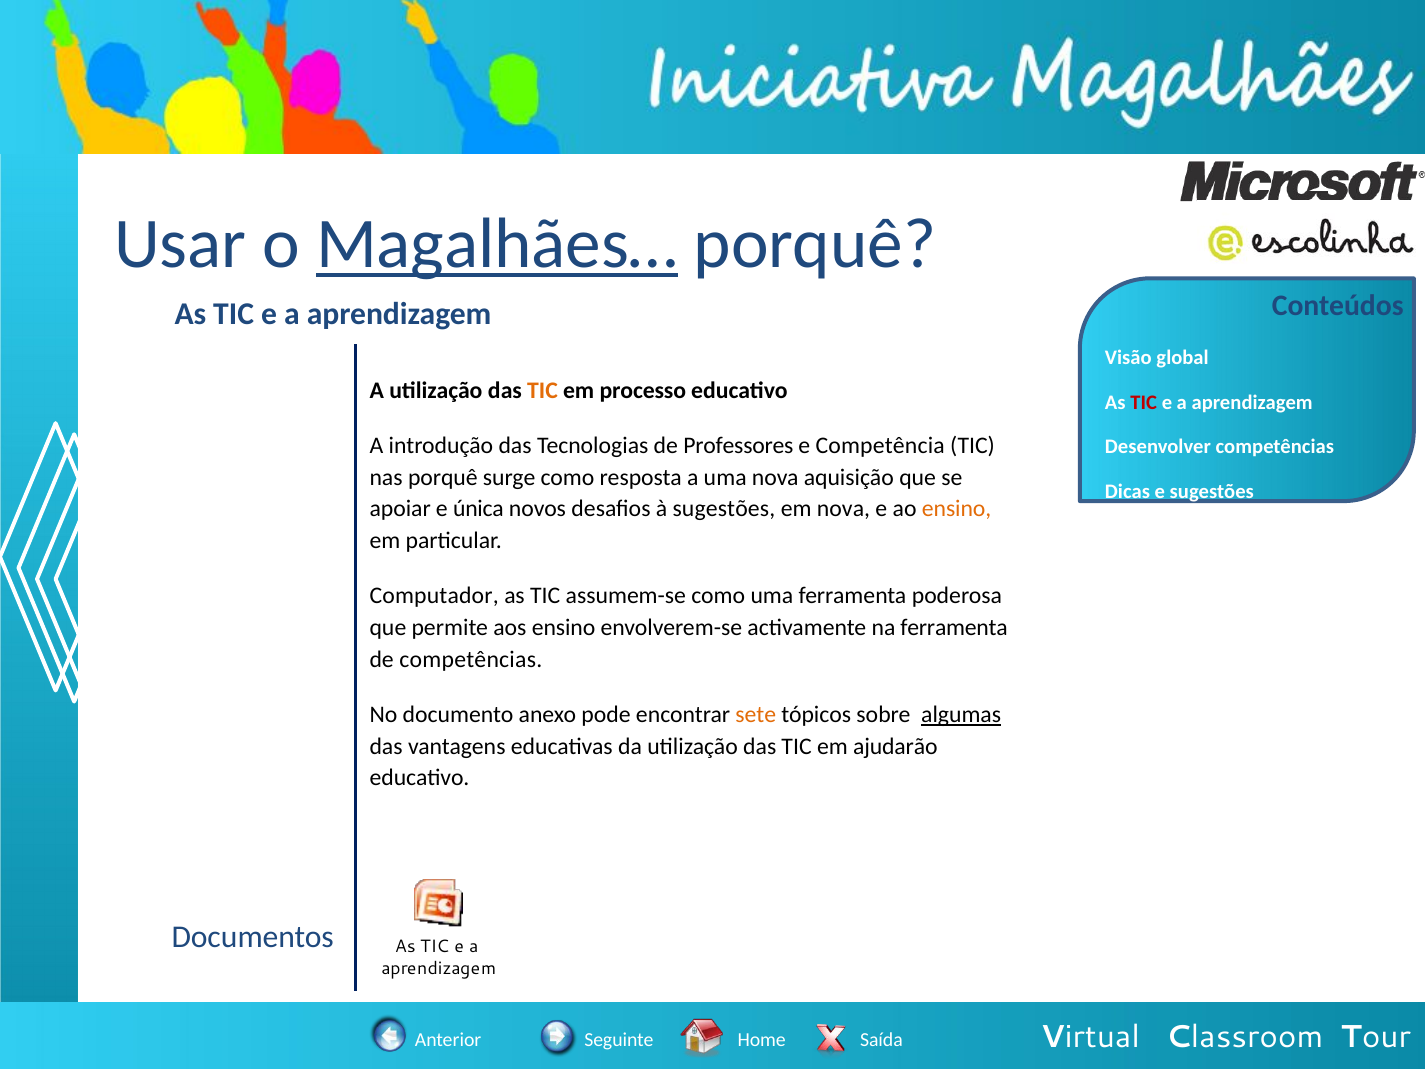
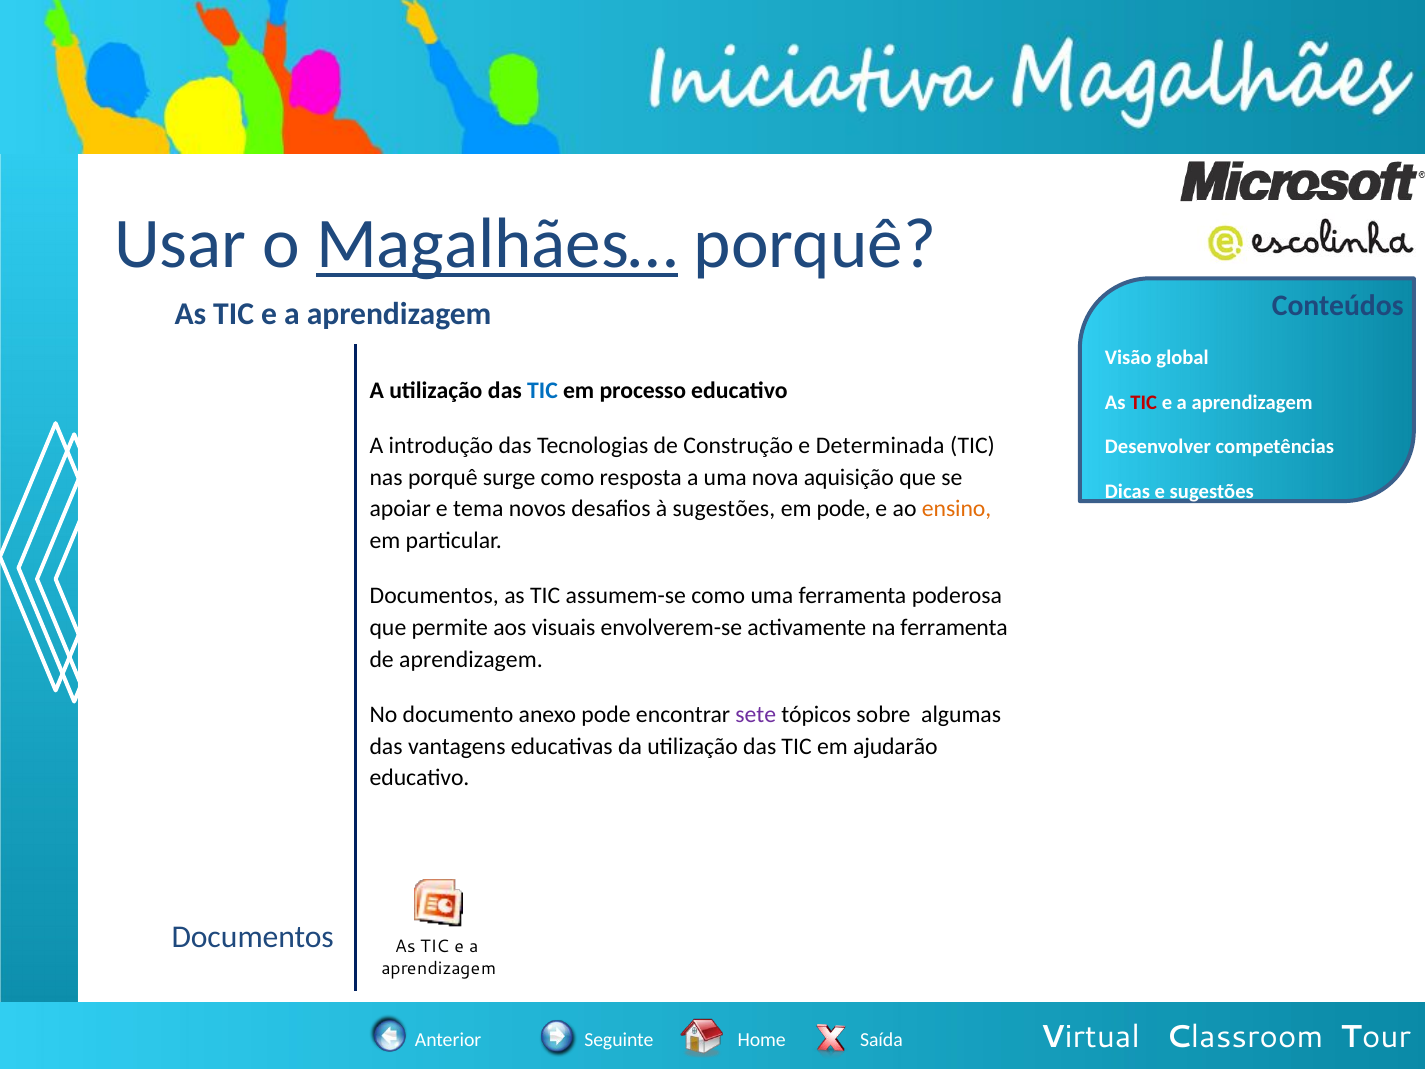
TIC at (542, 390) colour: orange -> blue
Professores: Professores -> Construção
Competência: Competência -> Determinada
única: única -> tema
em nova: nova -> pode
Computador at (434, 596): Computador -> Documentos
aos ensino: ensino -> visuais
de competências: competências -> aprendizagem
sete colour: orange -> purple
algumas underline: present -> none
